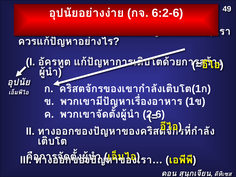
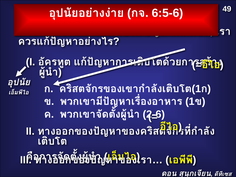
6:2-6: 6:2-6 -> 6:5-6
